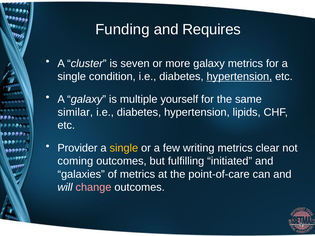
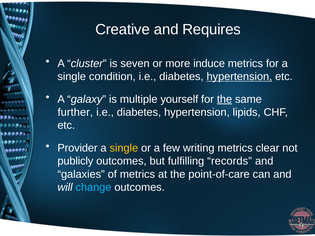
Funding: Funding -> Creative
more galaxy: galaxy -> induce
the at (224, 99) underline: none -> present
similar: similar -> further
coming: coming -> publicly
initiated: initiated -> records
change colour: pink -> light blue
